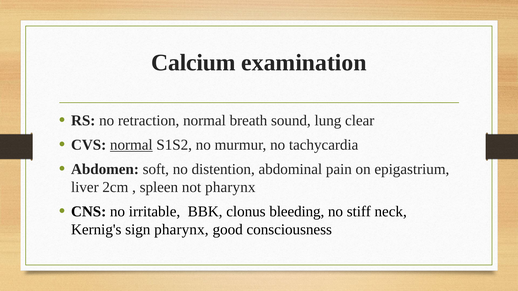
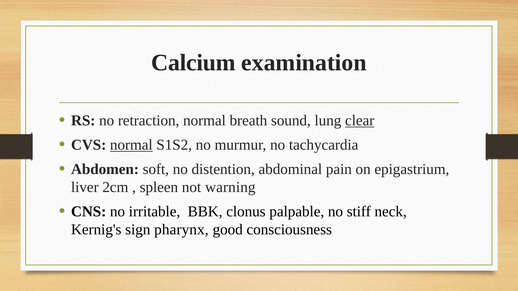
clear underline: none -> present
not pharynx: pharynx -> warning
bleeding: bleeding -> palpable
